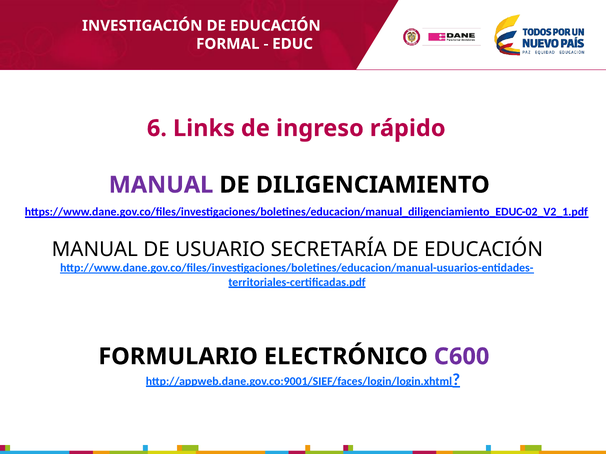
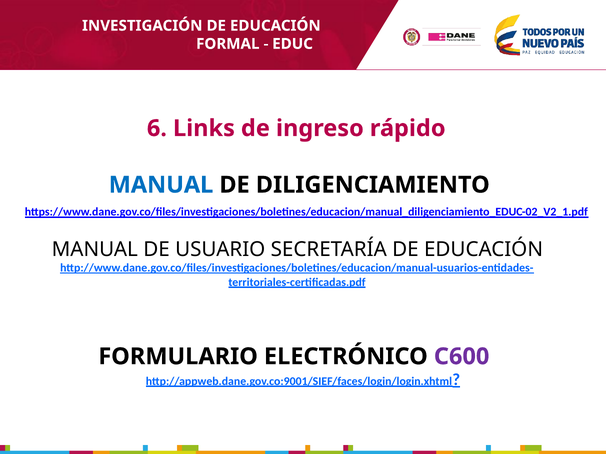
MANUAL at (161, 185) colour: purple -> blue
